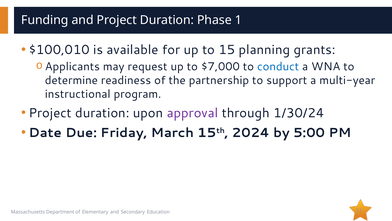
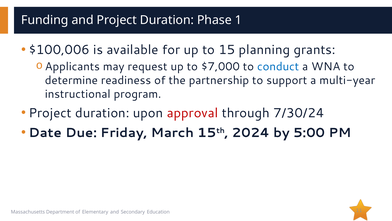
$100,010: $100,010 -> $100,006
approval colour: purple -> red
1/30/24: 1/30/24 -> 7/30/24
